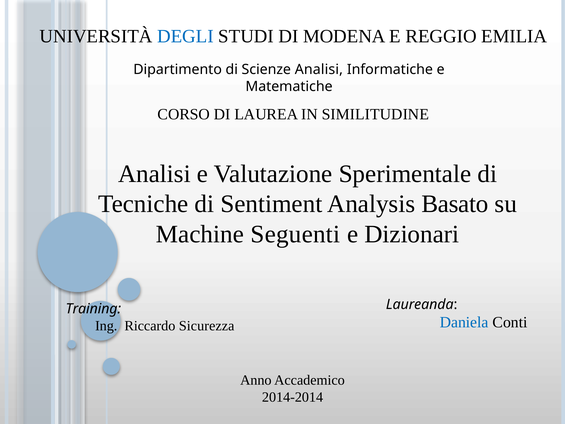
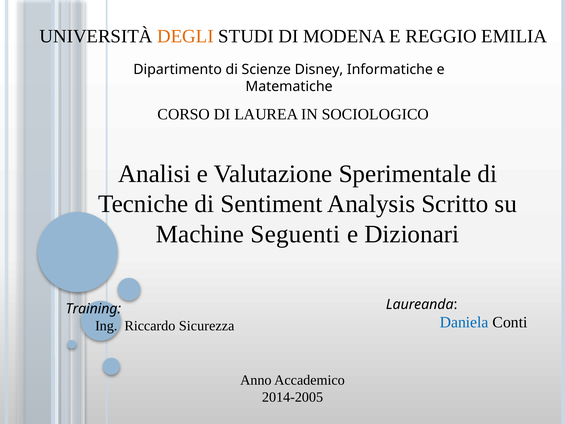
DEGLI colour: blue -> orange
Scienze Analisi: Analisi -> Disney
SIMILITUDINE: SIMILITUDINE -> SOCIOLOGICO
Basato: Basato -> Scritto
2014-2014: 2014-2014 -> 2014-2005
